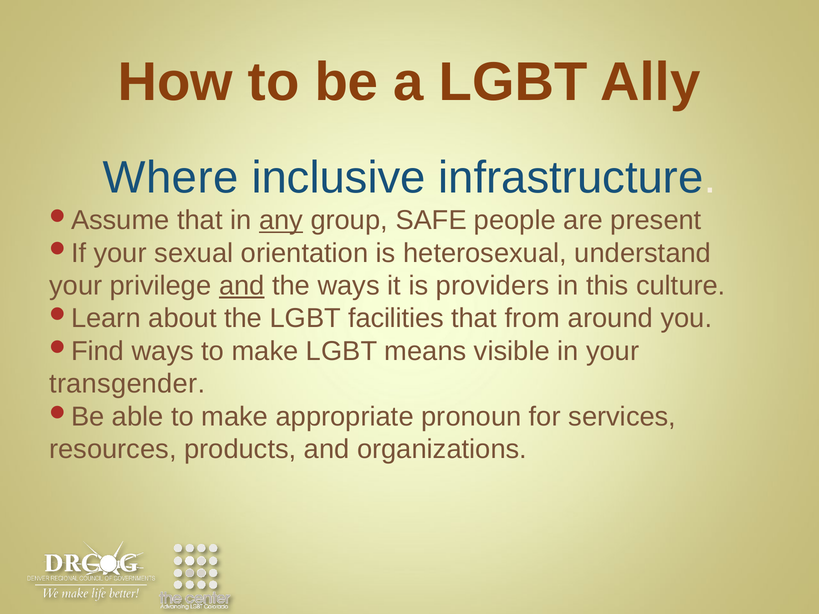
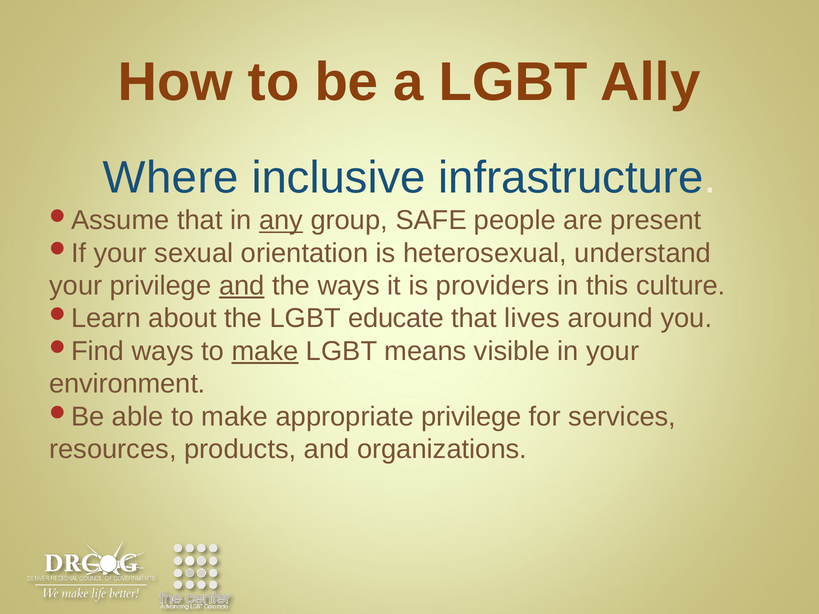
facilities: facilities -> educate
from: from -> lives
make at (265, 351) underline: none -> present
transgender: transgender -> environment
appropriate pronoun: pronoun -> privilege
